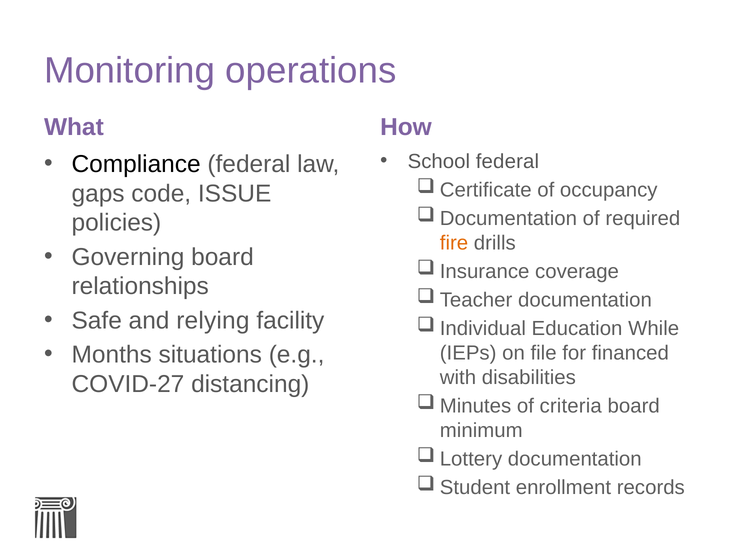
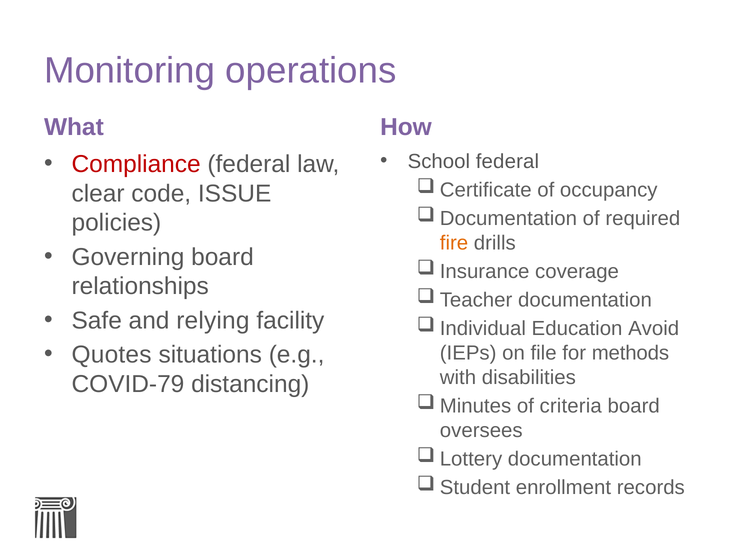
Compliance colour: black -> red
gaps: gaps -> clear
While: While -> Avoid
Months: Months -> Quotes
financed: financed -> methods
COVID-27: COVID-27 -> COVID-79
minimum: minimum -> oversees
